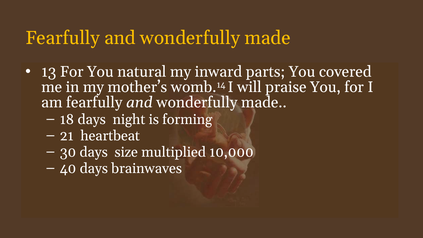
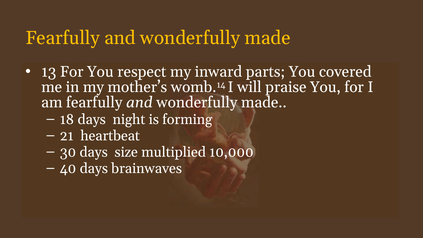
natural: natural -> respect
